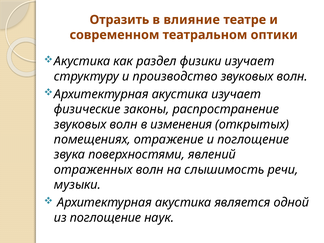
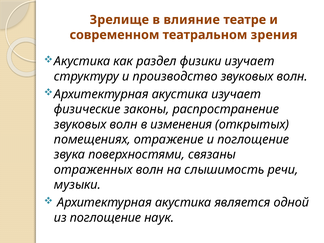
Отразить: Отразить -> Зрелище
оптики: оптики -> зрения
явлений: явлений -> связаны
